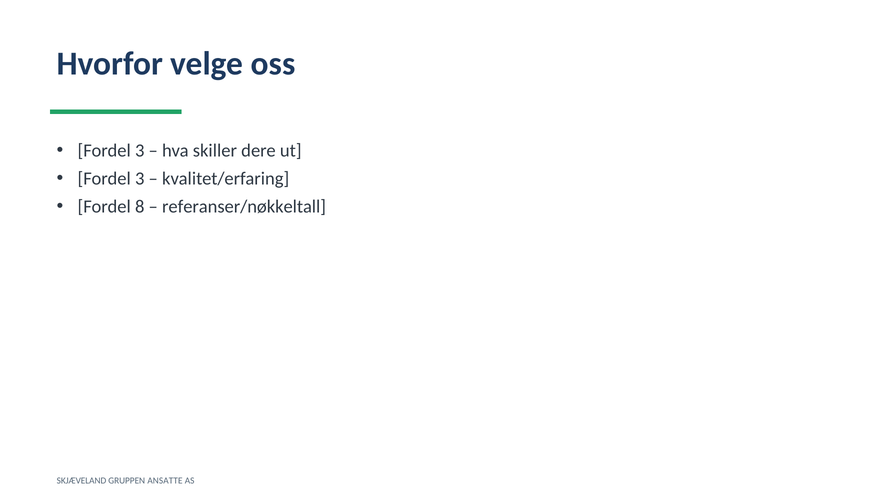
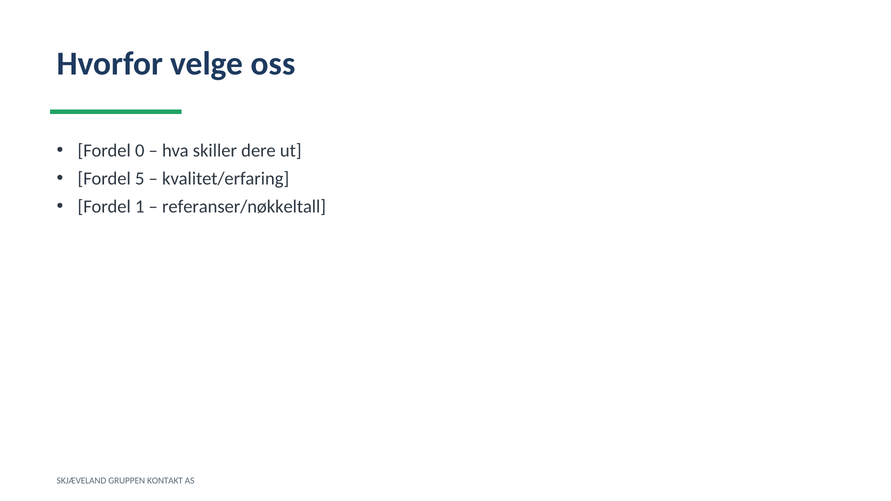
3 at (140, 151): 3 -> 0
3 at (140, 179): 3 -> 5
8: 8 -> 1
ANSATTE: ANSATTE -> KONTAKT
